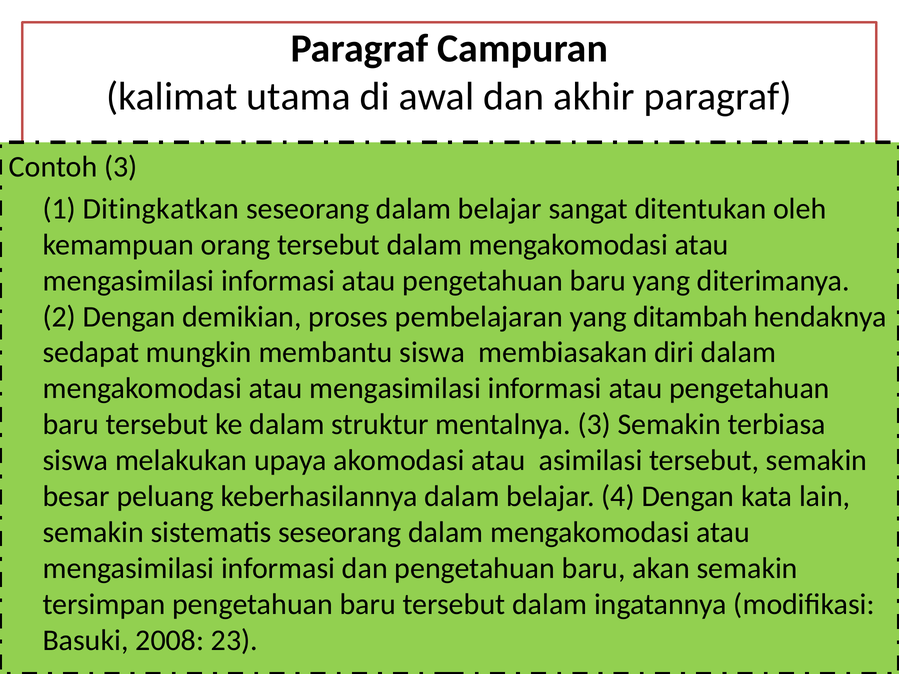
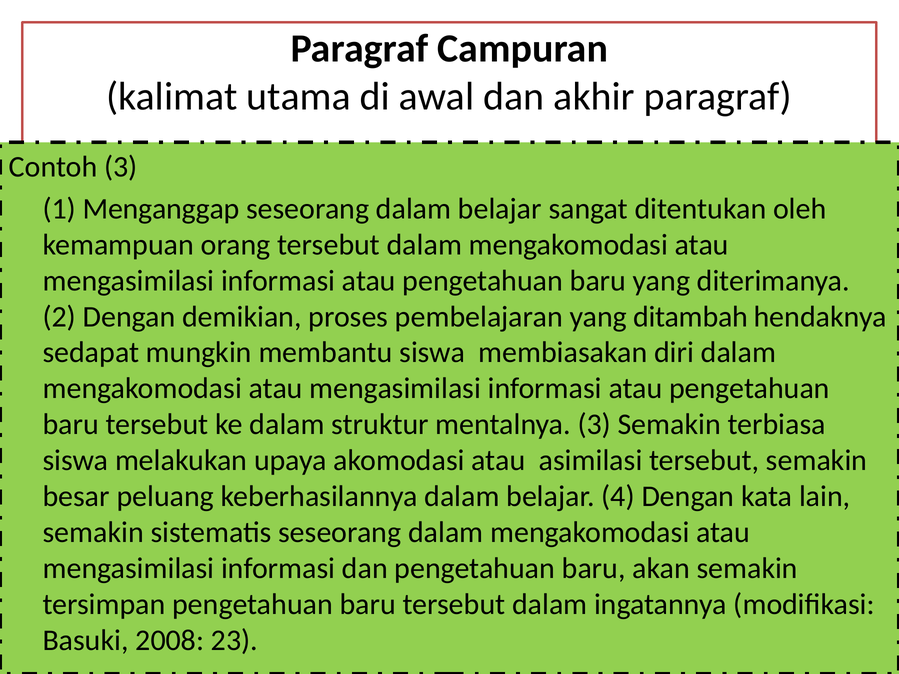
Ditingkatkan: Ditingkatkan -> Menganggap
